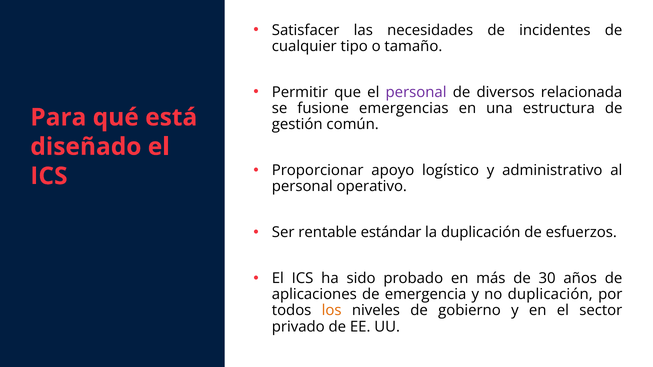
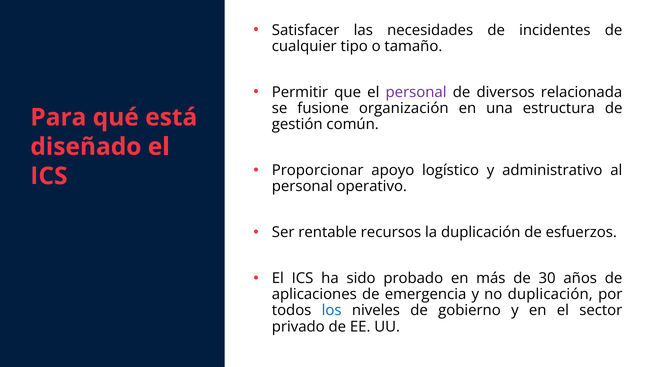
emergencias: emergencias -> organización
estándar: estándar -> recursos
los colour: orange -> blue
